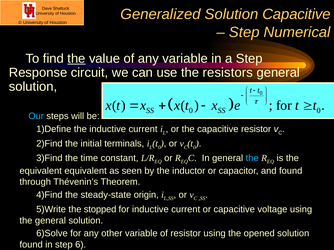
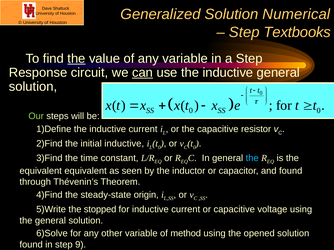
Solution Capacitive: Capacitive -> Numerical
Numerical: Numerical -> Textbooks
can underline: none -> present
use the resistors: resistors -> inductive
Our colour: light blue -> light green
initial terminals: terminals -> inductive
of resistor: resistor -> method
6: 6 -> 9
